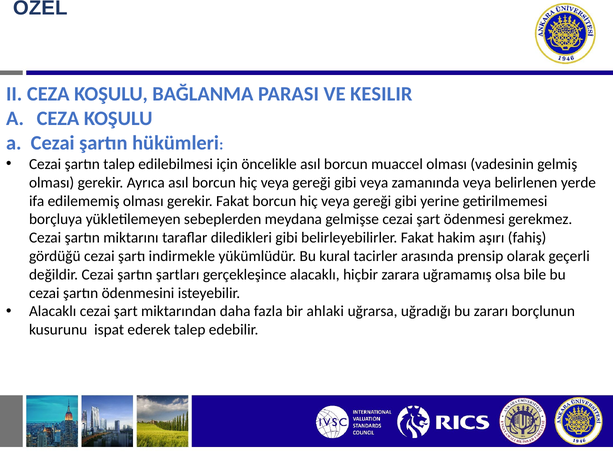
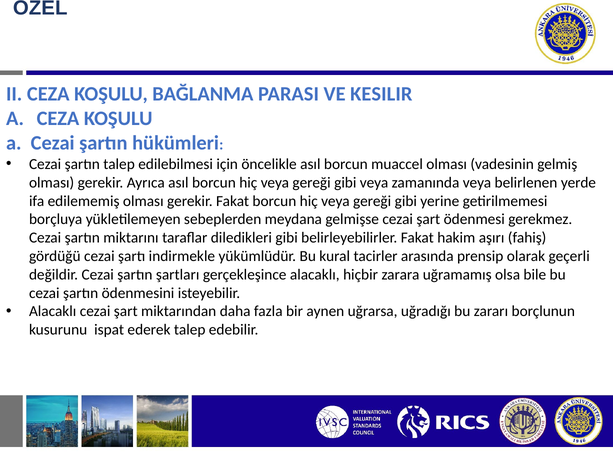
ahlaki: ahlaki -> aynen
